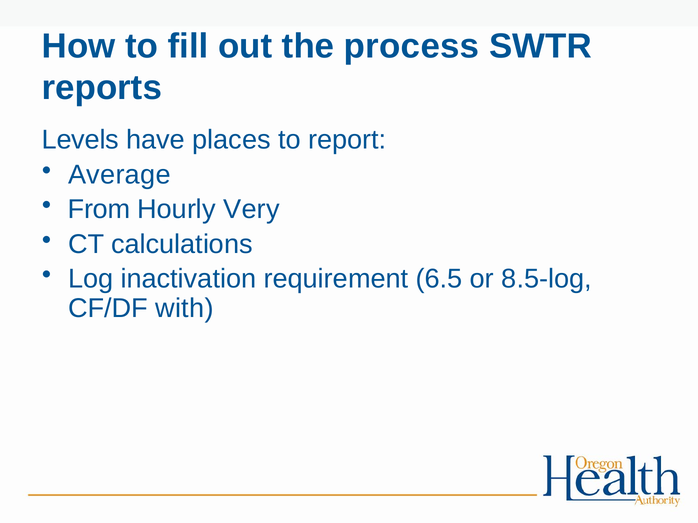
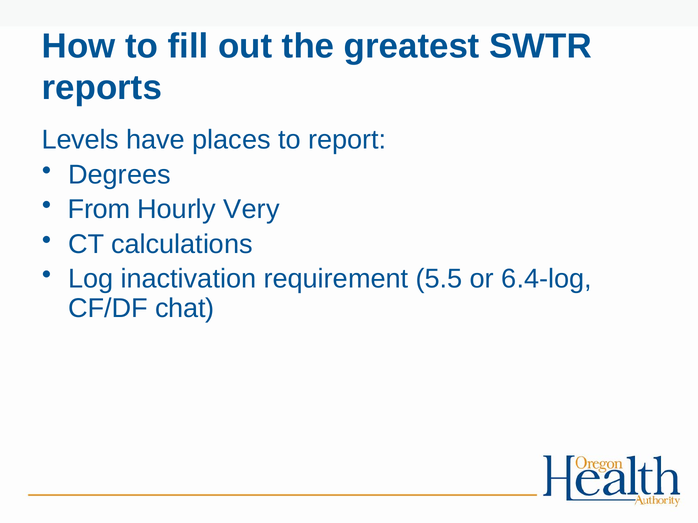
process: process -> greatest
Average: Average -> Degrees
6.5: 6.5 -> 5.5
8.5-log: 8.5-log -> 6.4-log
with: with -> chat
